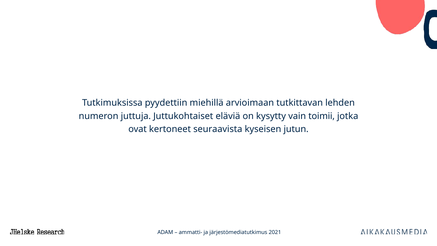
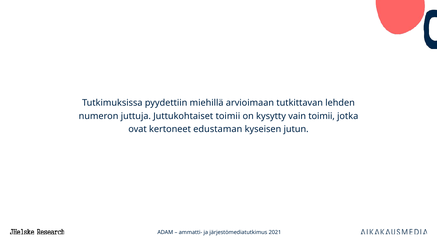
Juttukohtaiset eläviä: eläviä -> toimii
seuraavista: seuraavista -> edustaman
